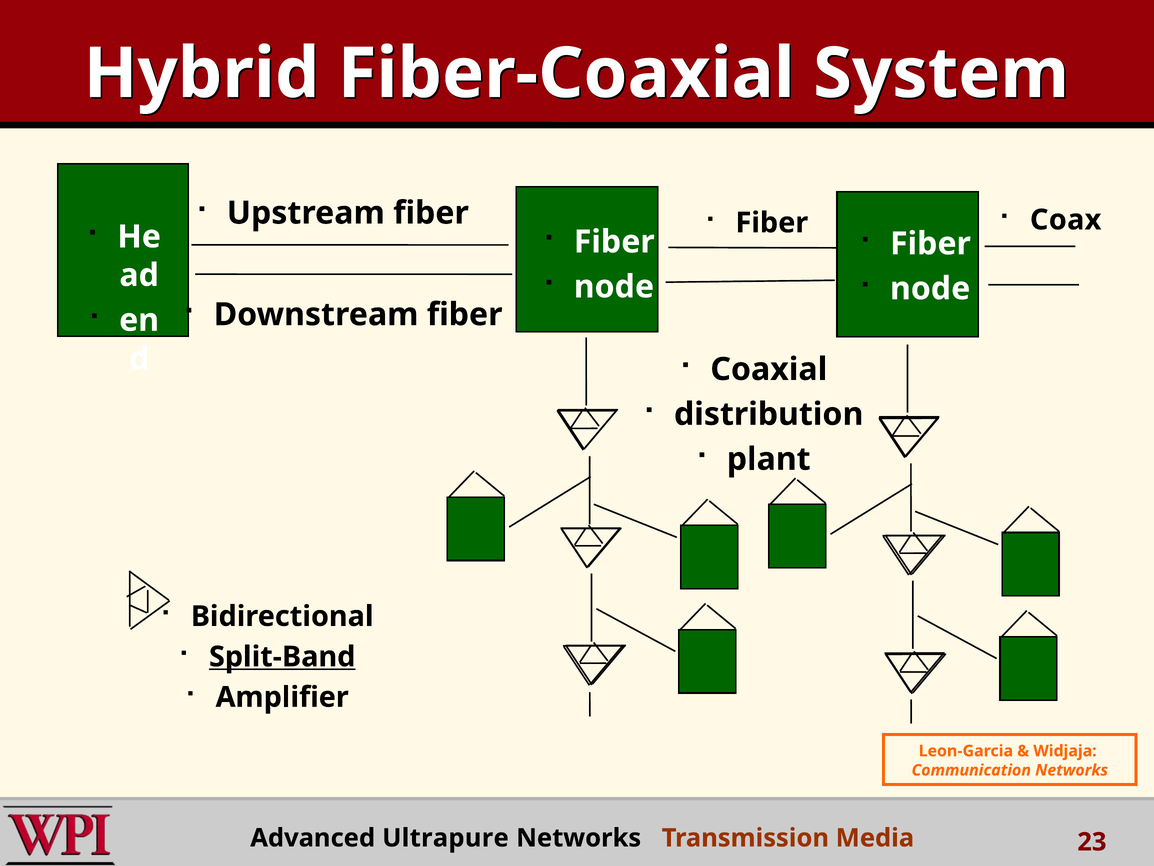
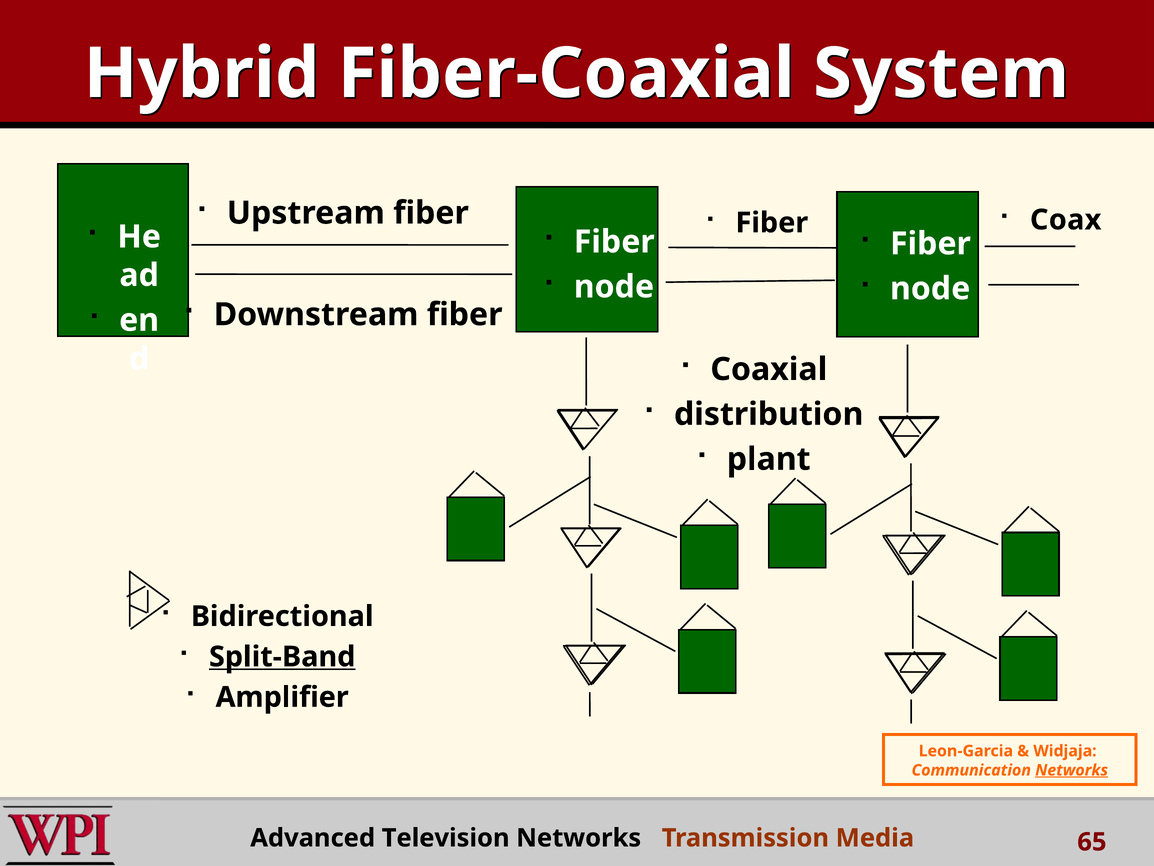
Networks at (1072, 770) underline: none -> present
Ultrapure: Ultrapure -> Television
23: 23 -> 65
